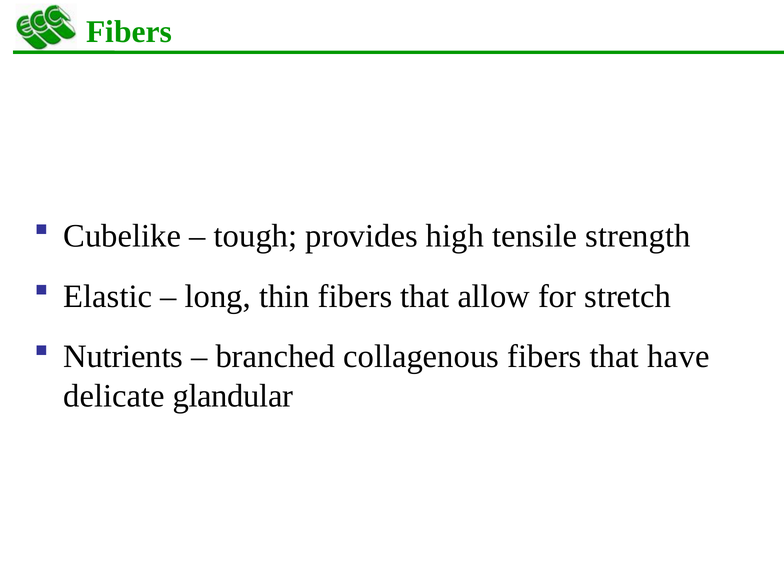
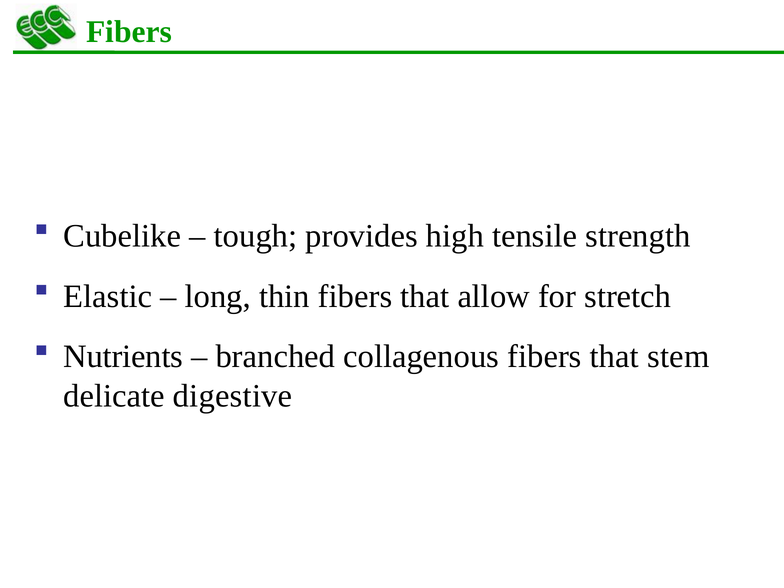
have: have -> stem
glandular: glandular -> digestive
